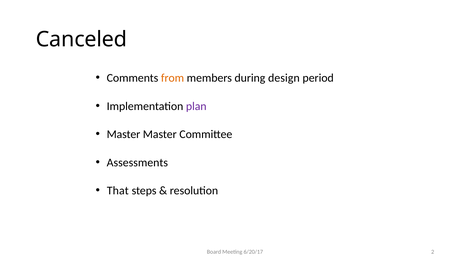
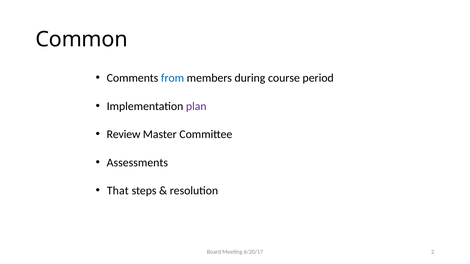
Canceled: Canceled -> Common
from colour: orange -> blue
design: design -> course
Master at (124, 135): Master -> Review
